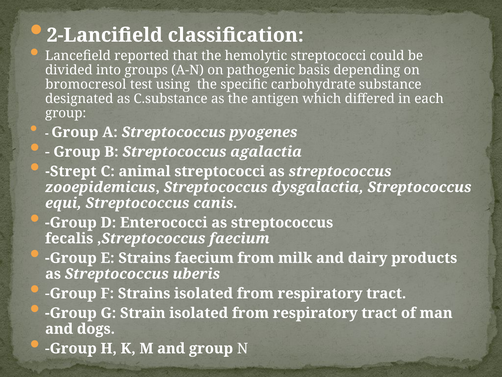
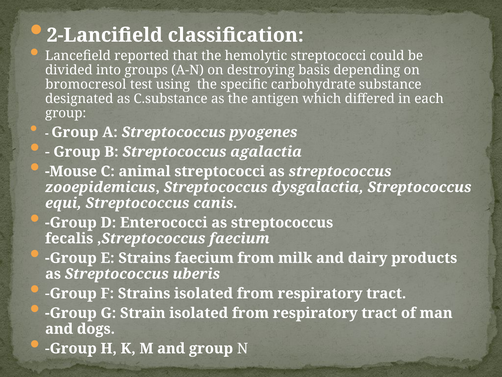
pathogenic: pathogenic -> destroying
Strept: Strept -> Mouse
